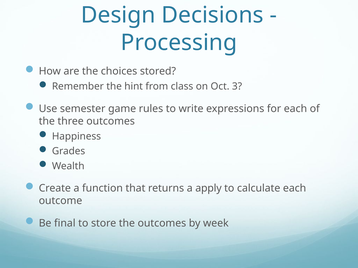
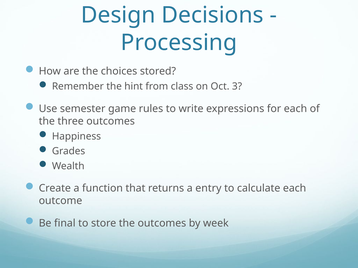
apply: apply -> entry
